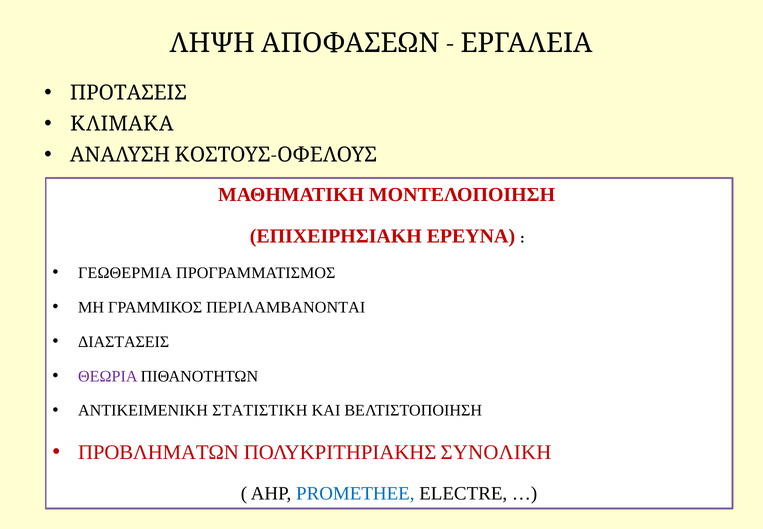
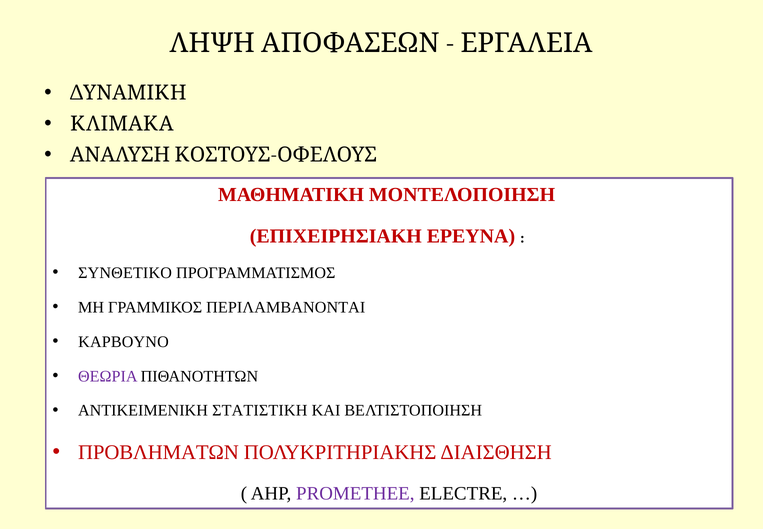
ΠΡΟΤΑΣΕΙΣ: ΠΡΟΤΑΣΕΙΣ -> ΔΥΝΑΜΙΚΗ
ΓΕΩΘΕΡΜΙΑ: ΓΕΩΘΕΡΜΙΑ -> ΣΥΝΘΕΤΙΚΟ
ΔΙΑΣΤΑΣΕΙΣ: ΔΙΑΣΤΑΣΕΙΣ -> ΚΑΡΒΟΥΝΟ
ΣΥΝΟΛΙΚΗ: ΣΥΝΟΛΙΚΗ -> ΔΙΑΙΣΘΗΣΗ
PROMETHEE colour: blue -> purple
